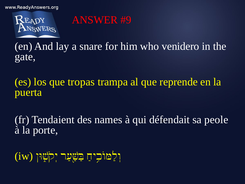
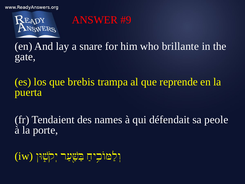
venidero: venidero -> brillante
tropas: tropas -> brebis
